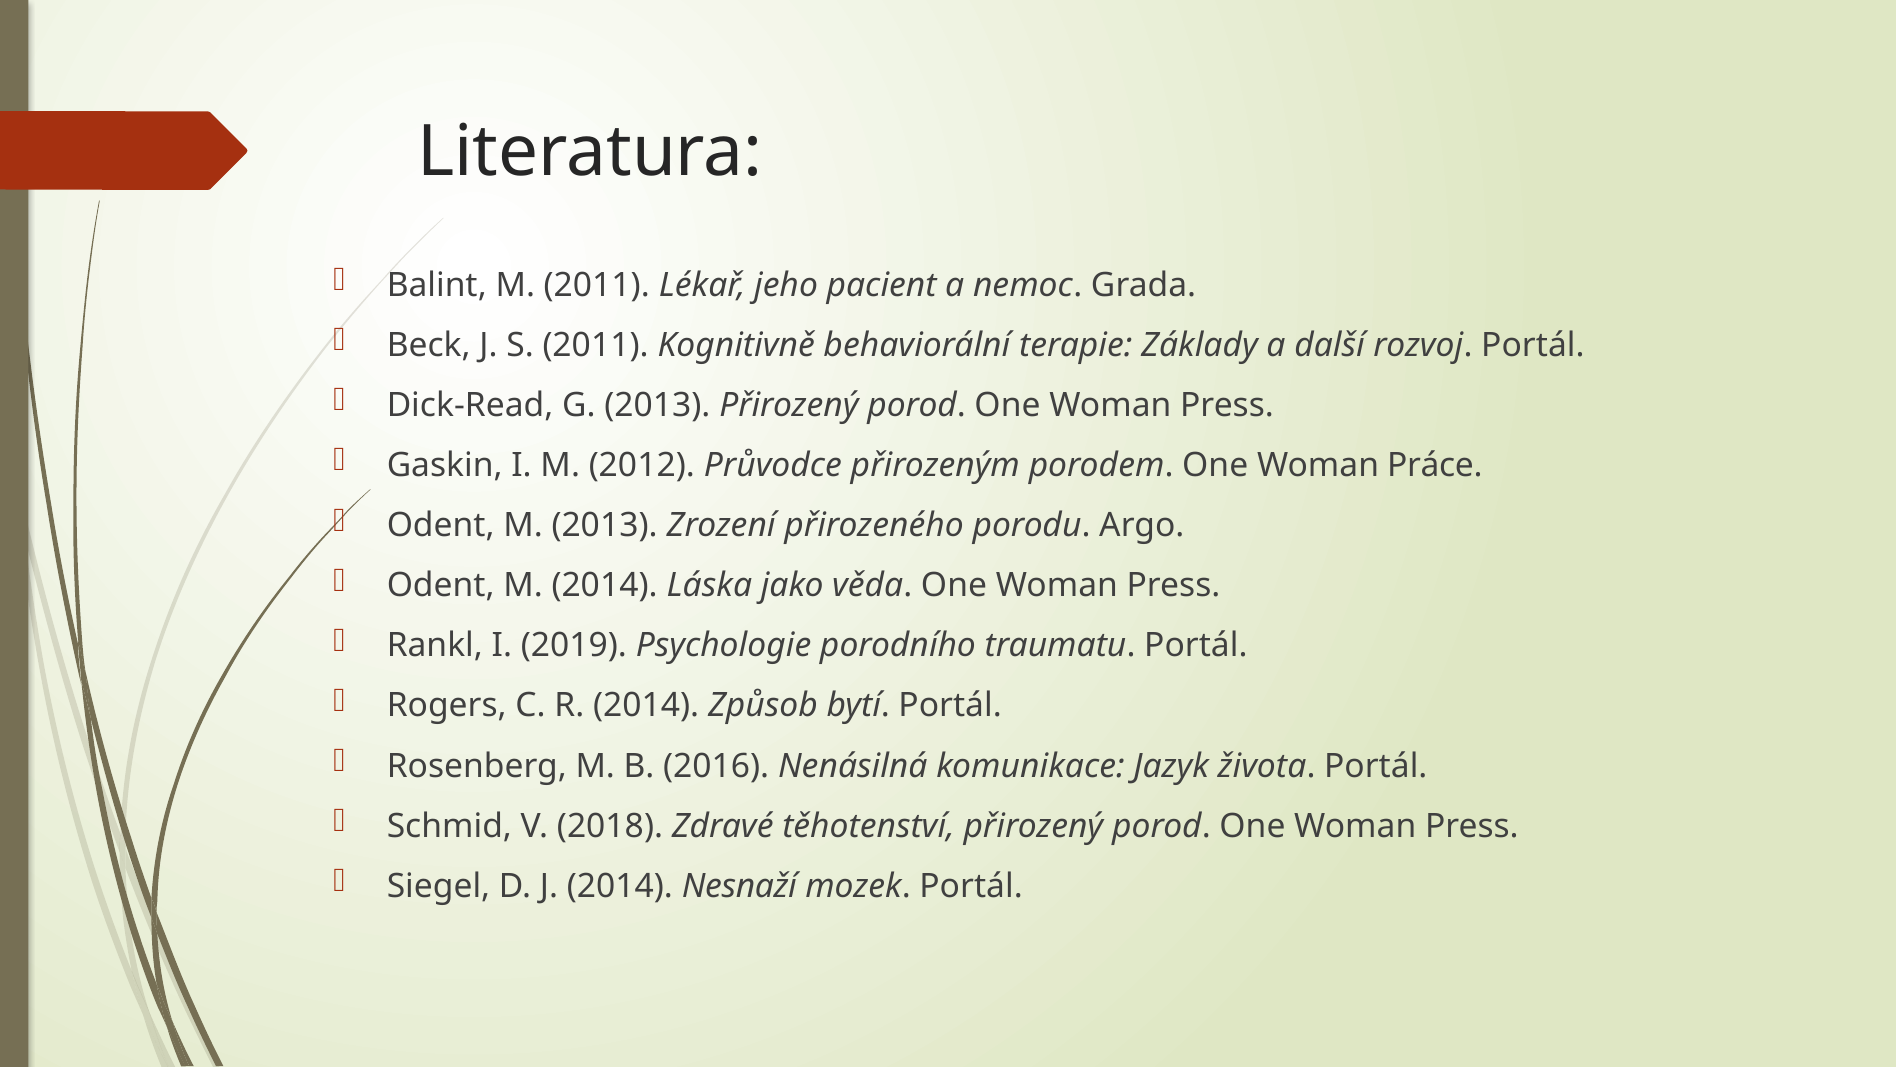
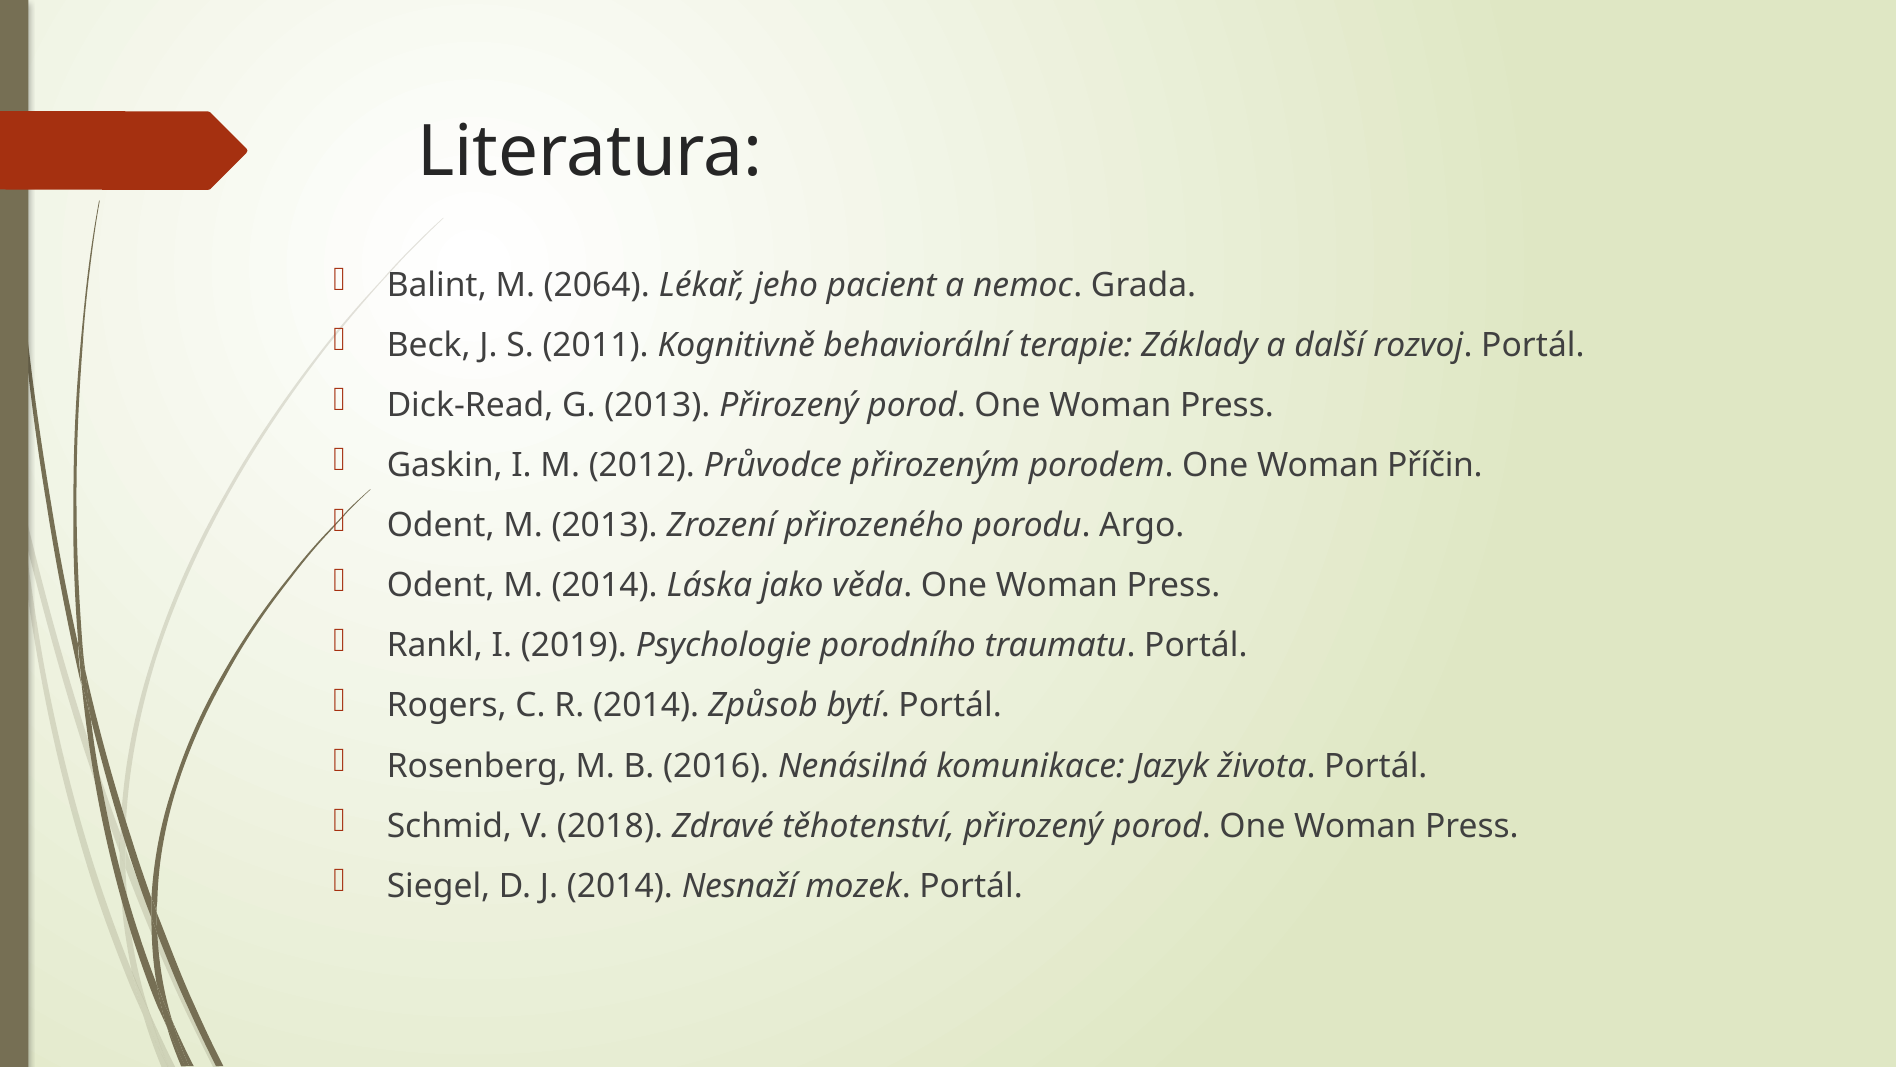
M 2011: 2011 -> 2064
Práce: Práce -> Příčin
